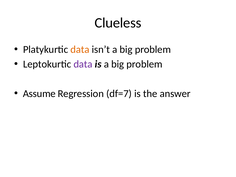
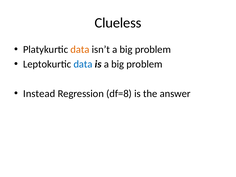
data at (83, 64) colour: purple -> blue
Assume: Assume -> Instead
df=7: df=7 -> df=8
